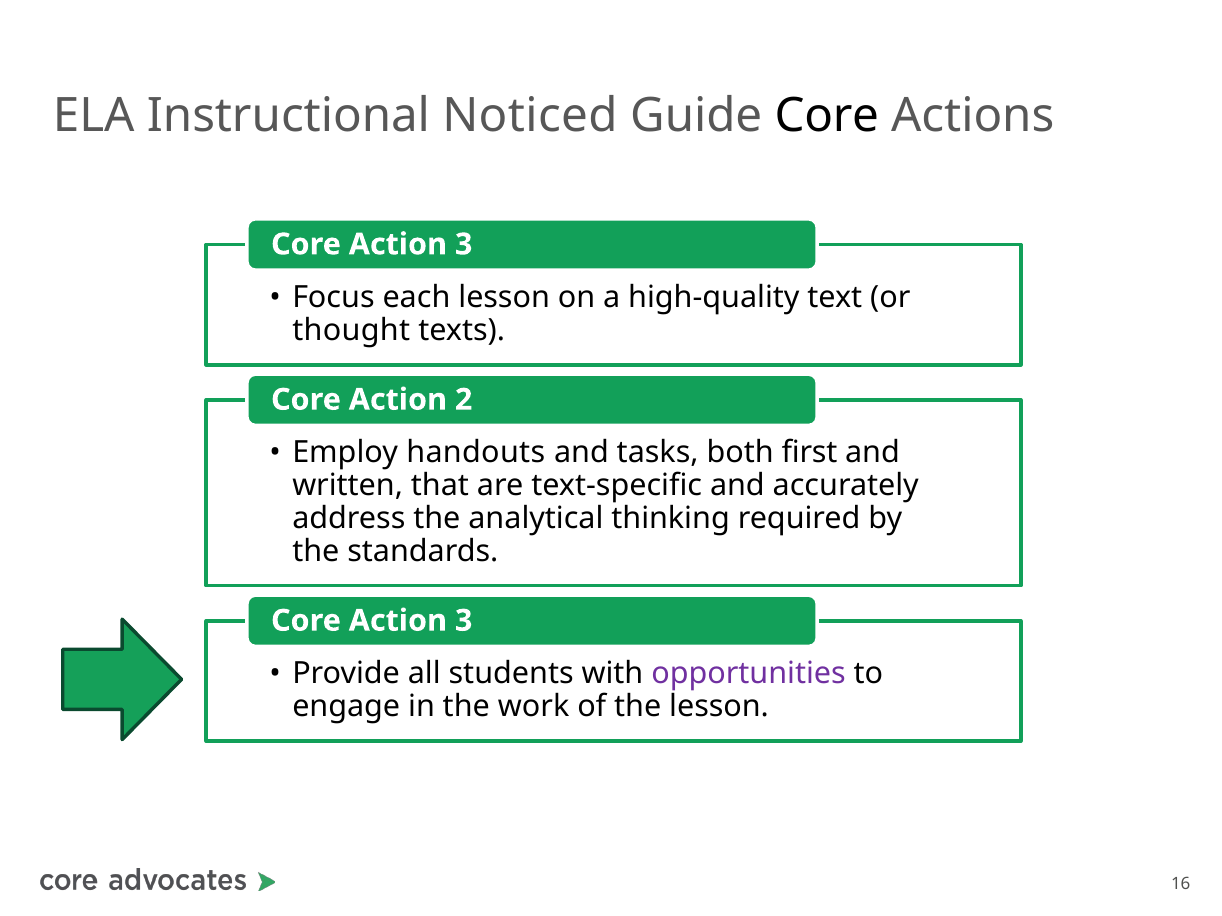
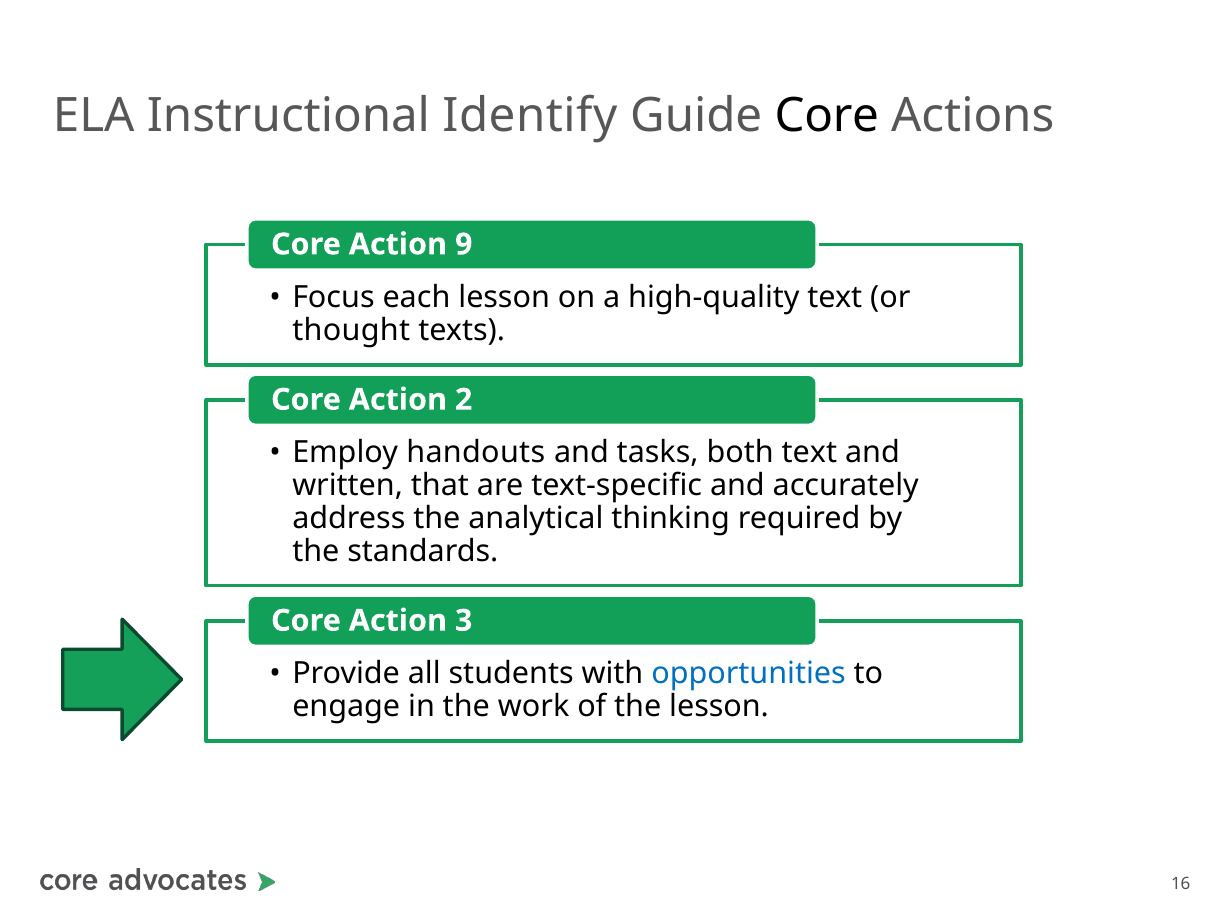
Noticed: Noticed -> Identify
3 at (464, 244): 3 -> 9
both first: first -> text
opportunities colour: purple -> blue
